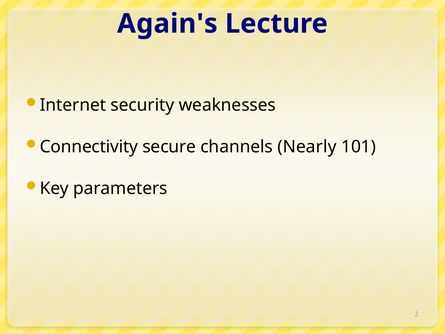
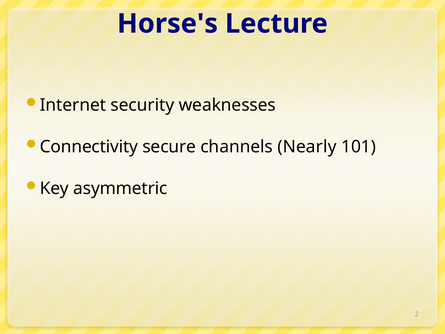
Again's: Again's -> Horse's
parameters: parameters -> asymmetric
